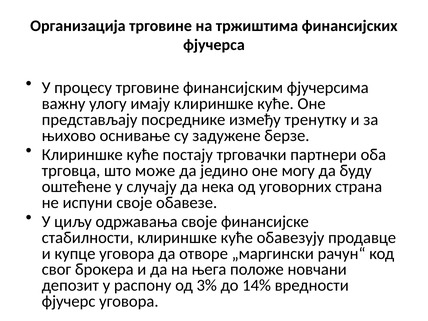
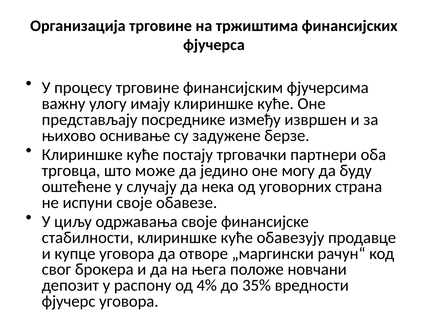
тренутку: тренутку -> извршен
3%: 3% -> 4%
14%: 14% -> 35%
